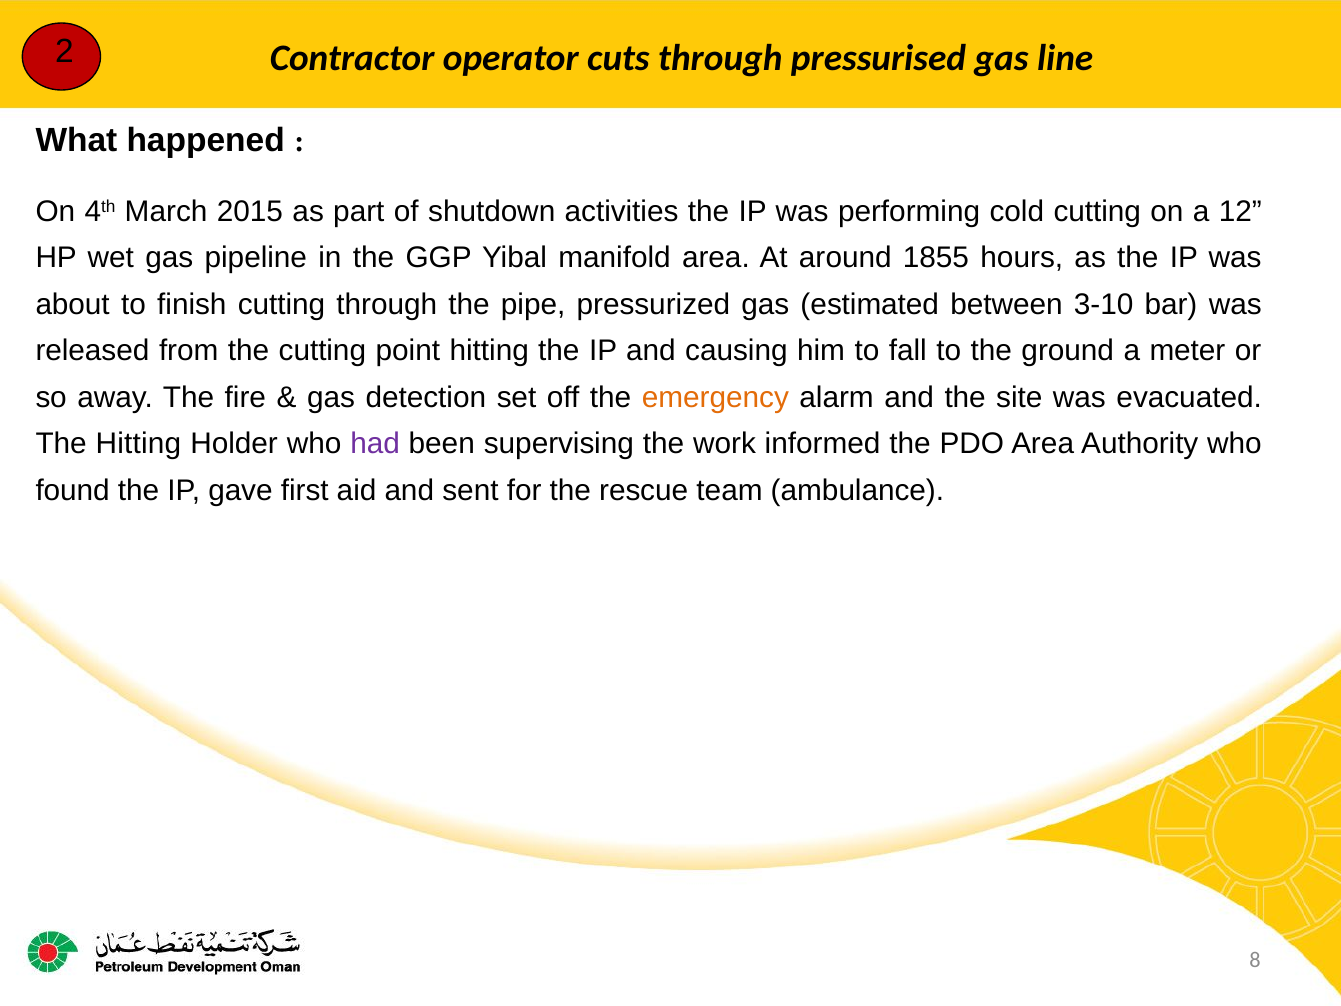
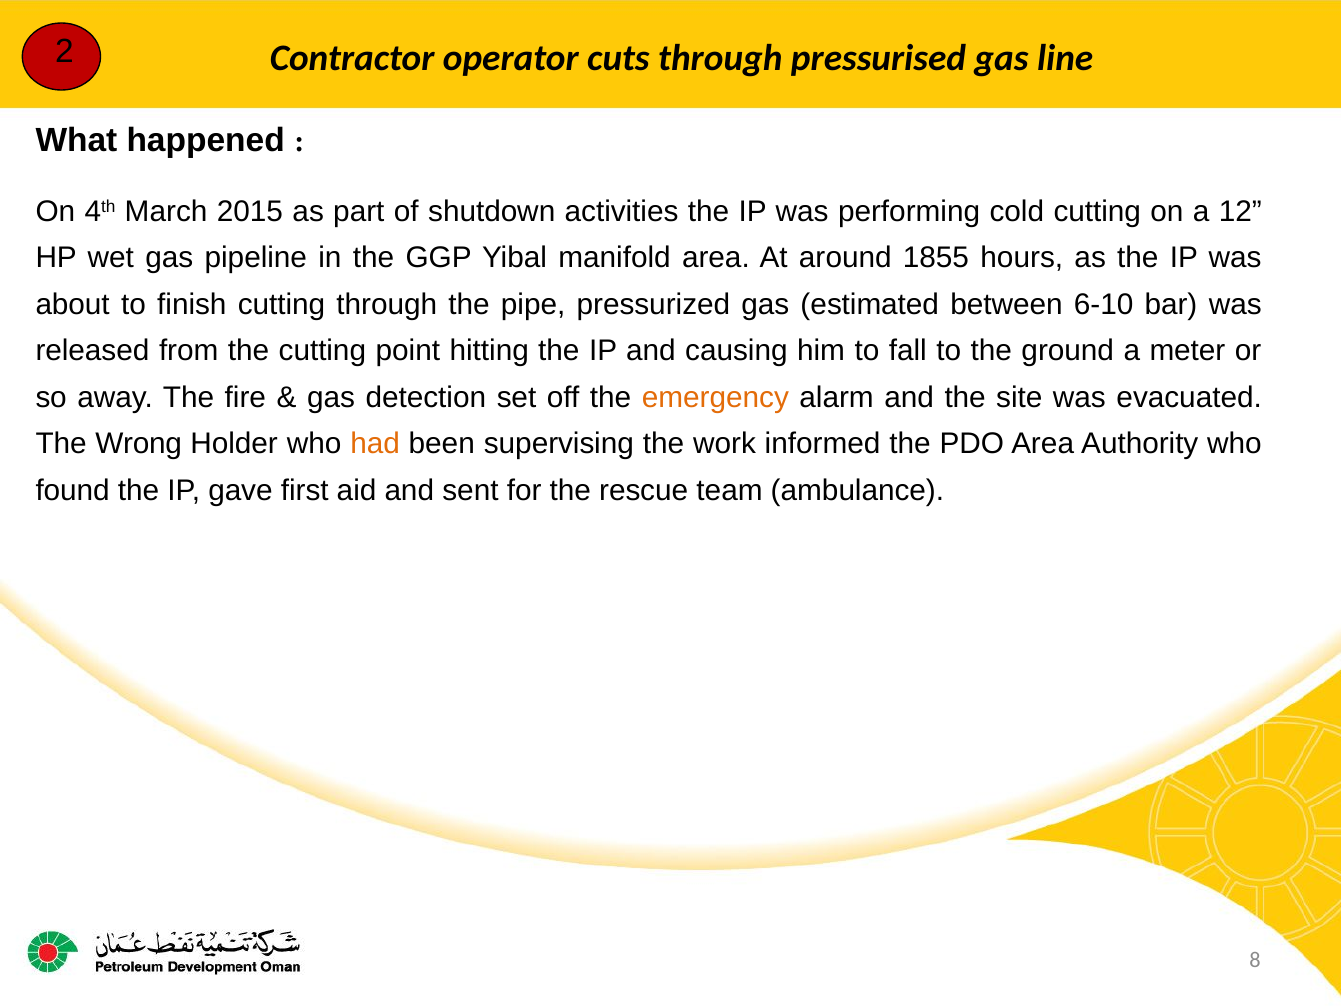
3-10: 3-10 -> 6-10
The Hitting: Hitting -> Wrong
had colour: purple -> orange
